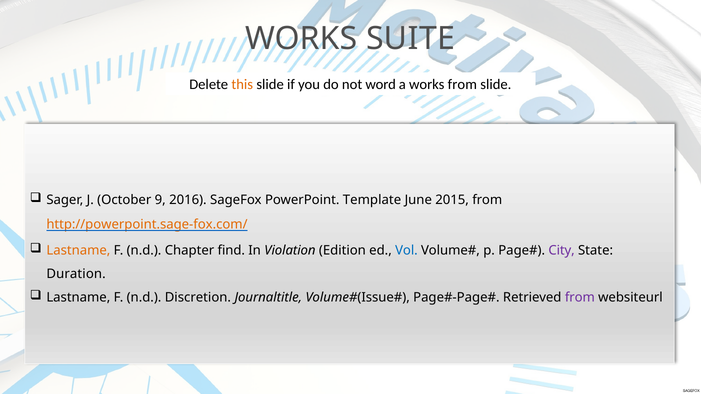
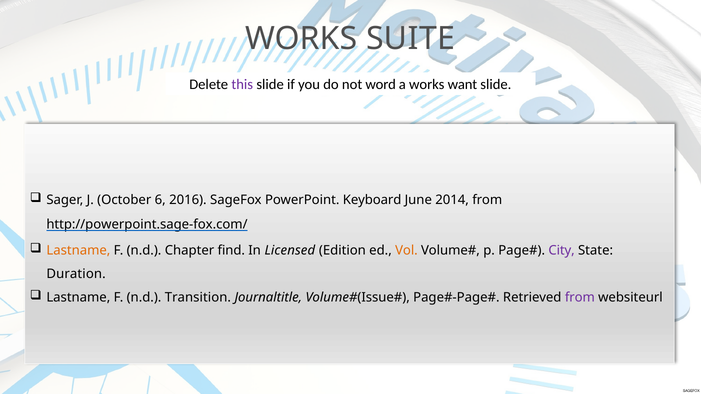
this colour: orange -> purple
works from: from -> want
9: 9 -> 6
Template: Template -> Keyboard
2015: 2015 -> 2014
http://powerpoint.sage-fox.com/ colour: orange -> black
Violation: Violation -> Licensed
Vol colour: blue -> orange
Discretion: Discretion -> Transition
